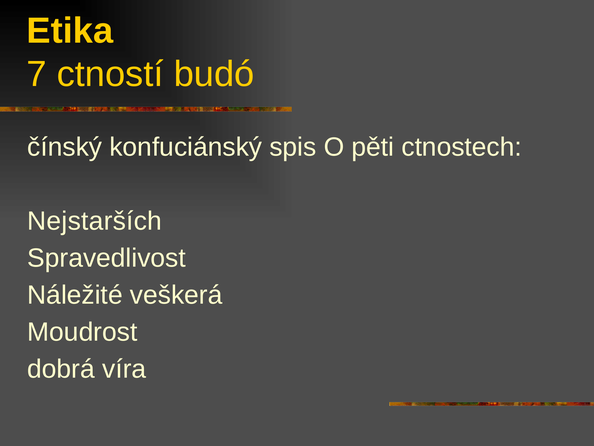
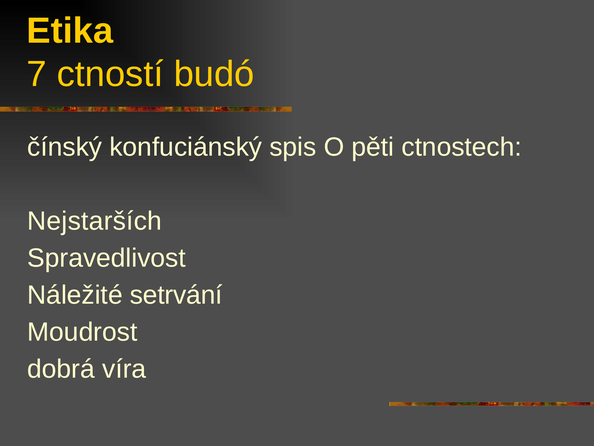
veškerá: veškerá -> setrvání
